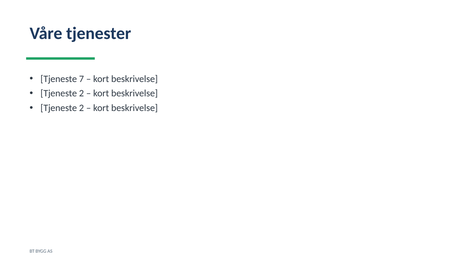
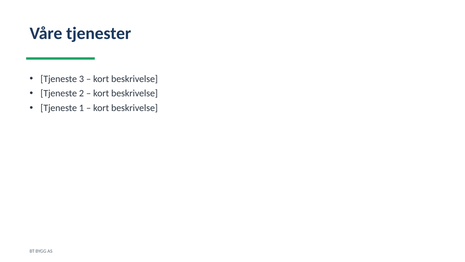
7: 7 -> 3
2 at (82, 108): 2 -> 1
